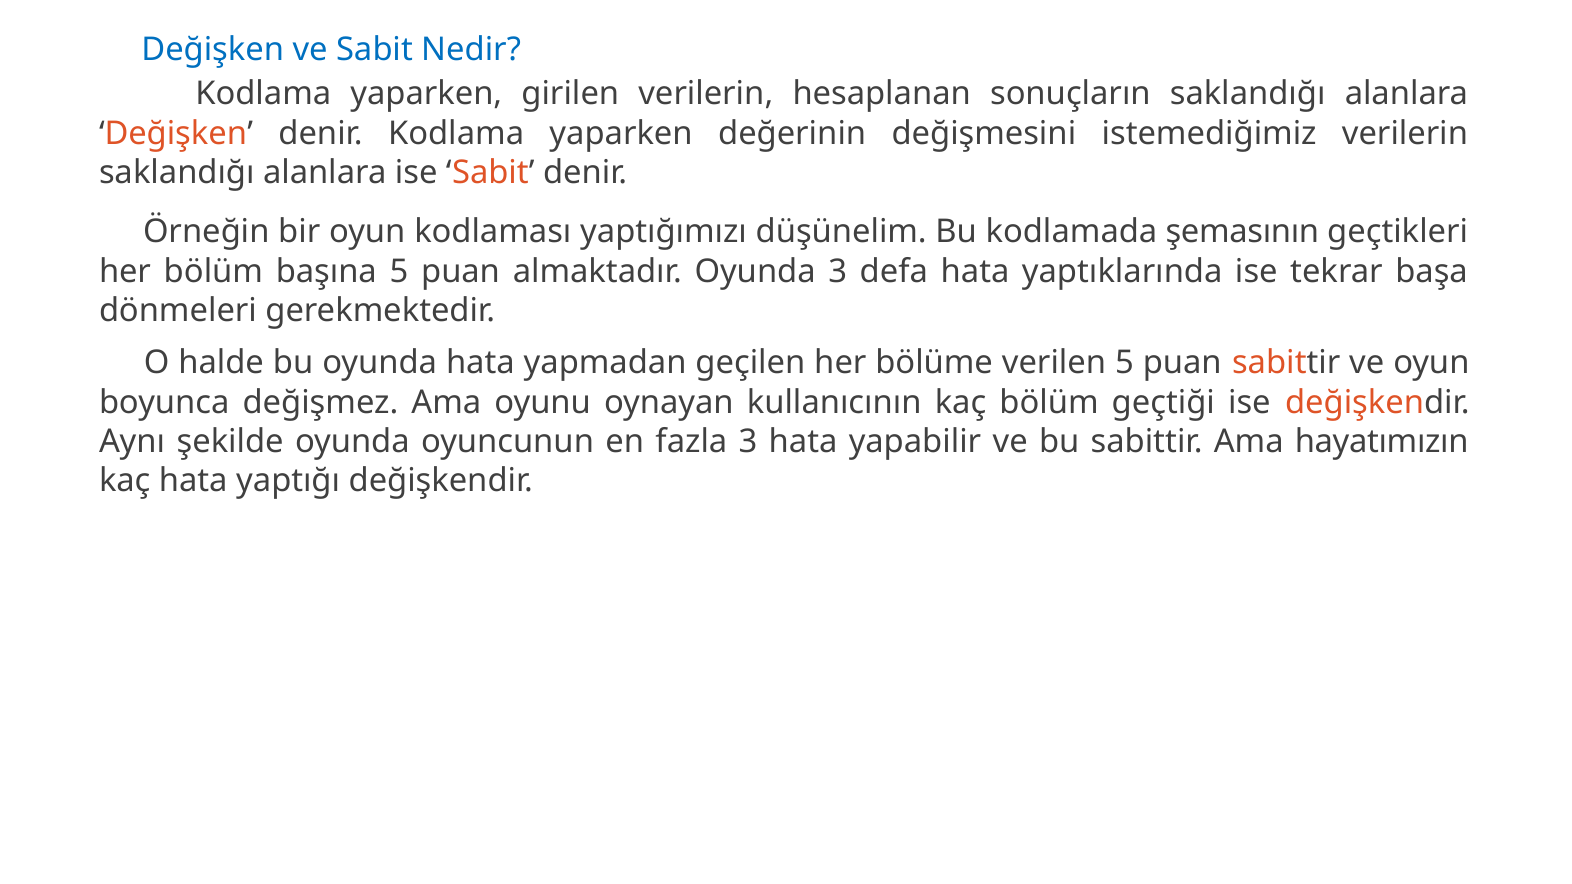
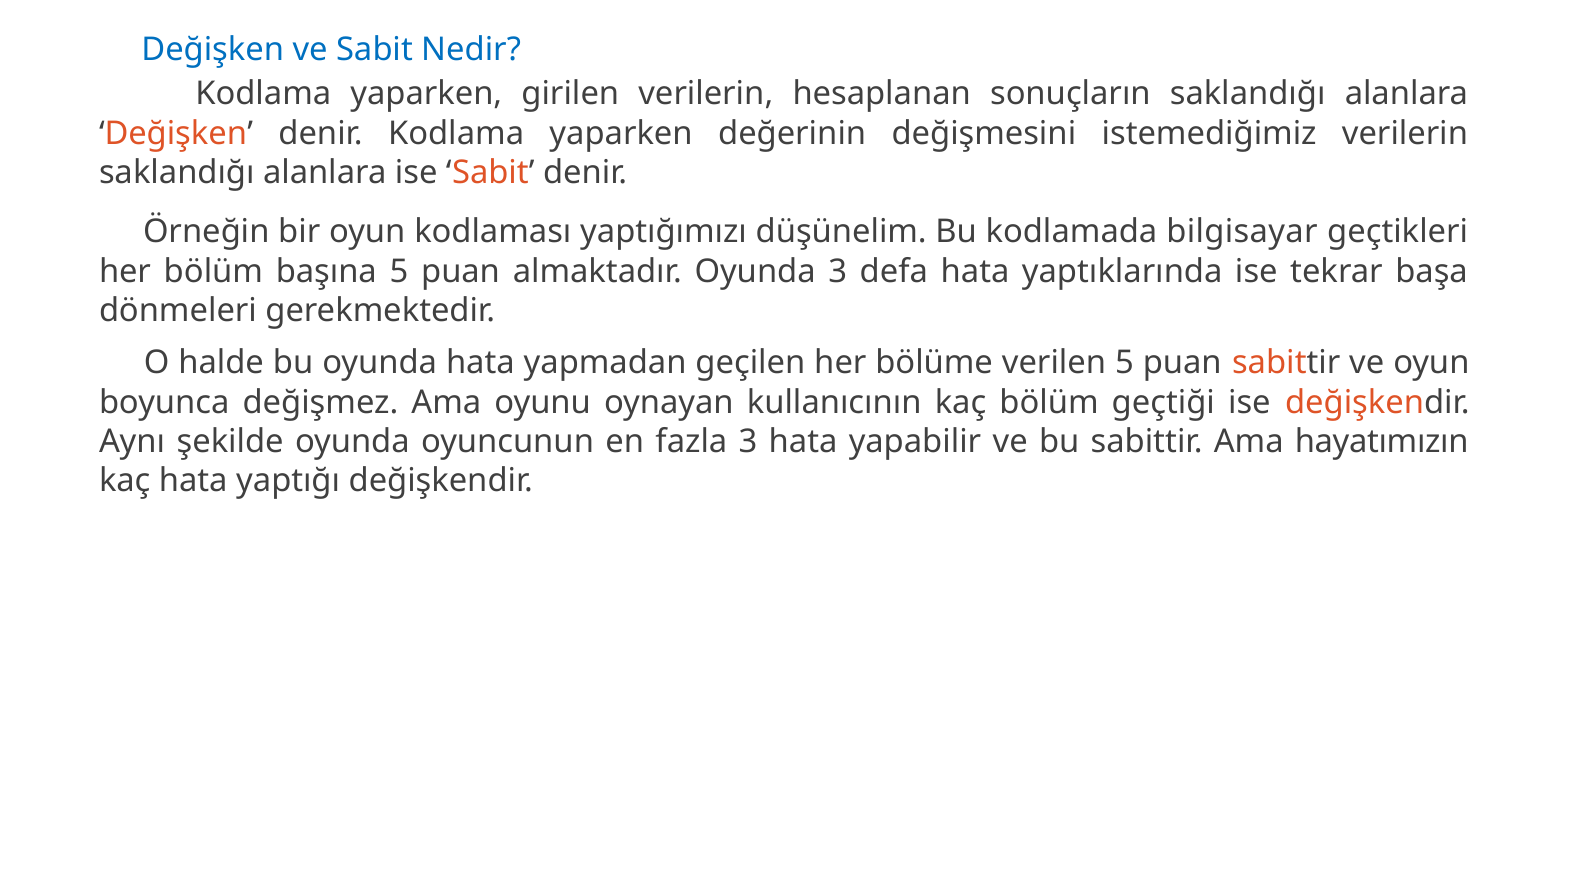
şemasının: şemasının -> bilgisayar
